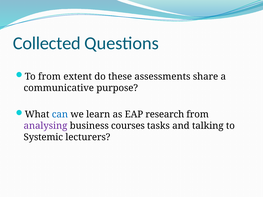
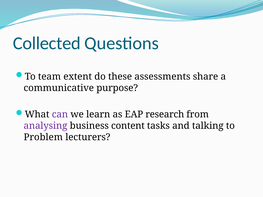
To from: from -> team
can colour: blue -> purple
courses: courses -> content
Systemic: Systemic -> Problem
